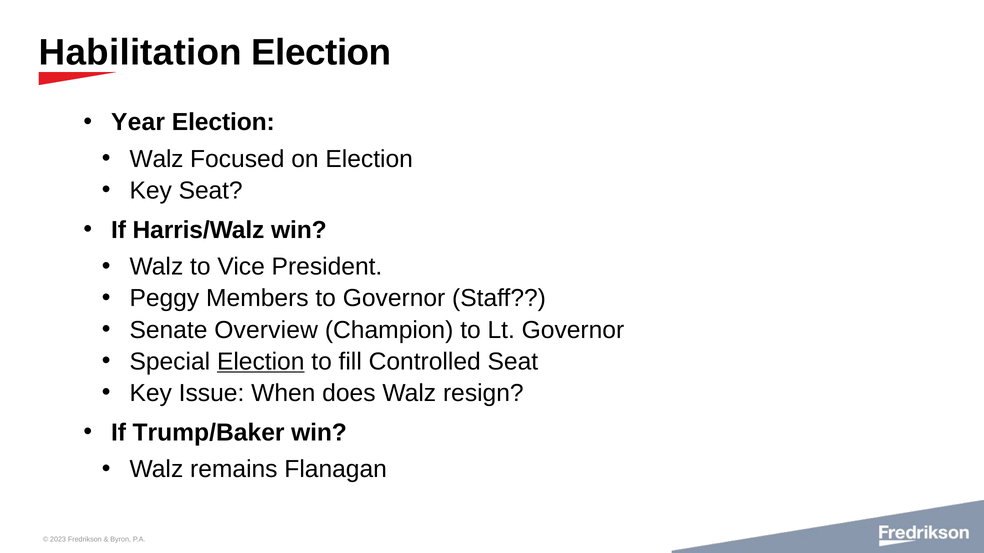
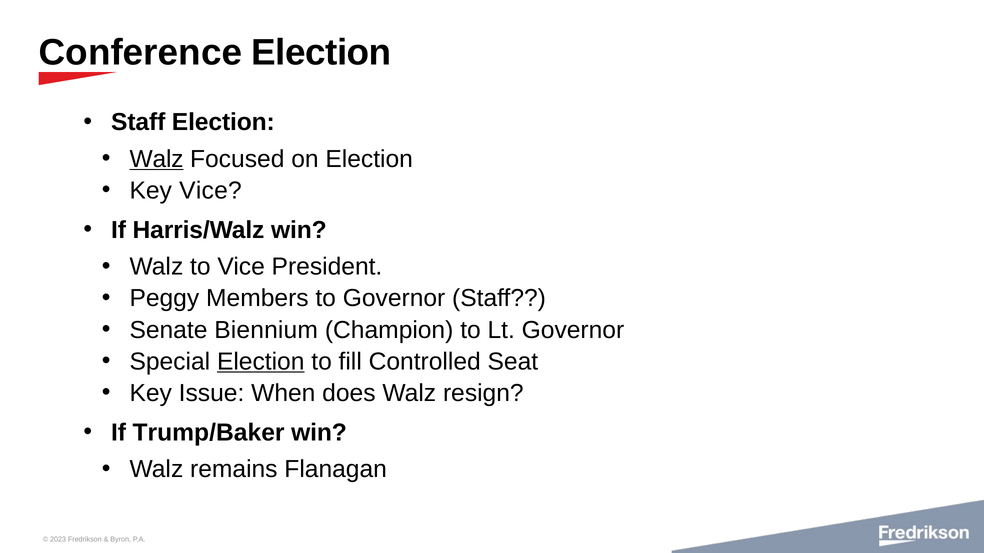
Habilitation: Habilitation -> Conference
Year at (138, 122): Year -> Staff
Walz at (157, 159) underline: none -> present
Key Seat: Seat -> Vice
Overview: Overview -> Biennium
